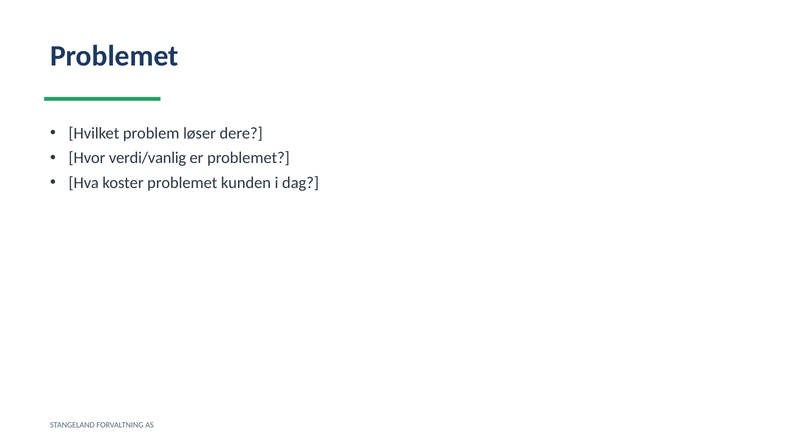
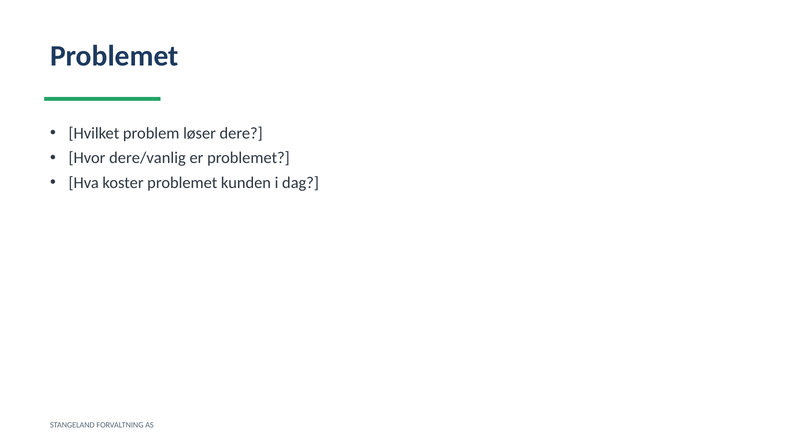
verdi/vanlig: verdi/vanlig -> dere/vanlig
